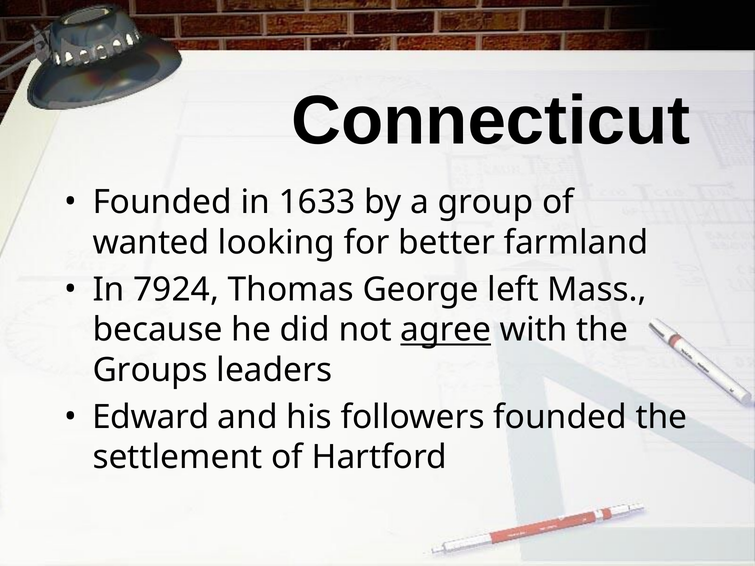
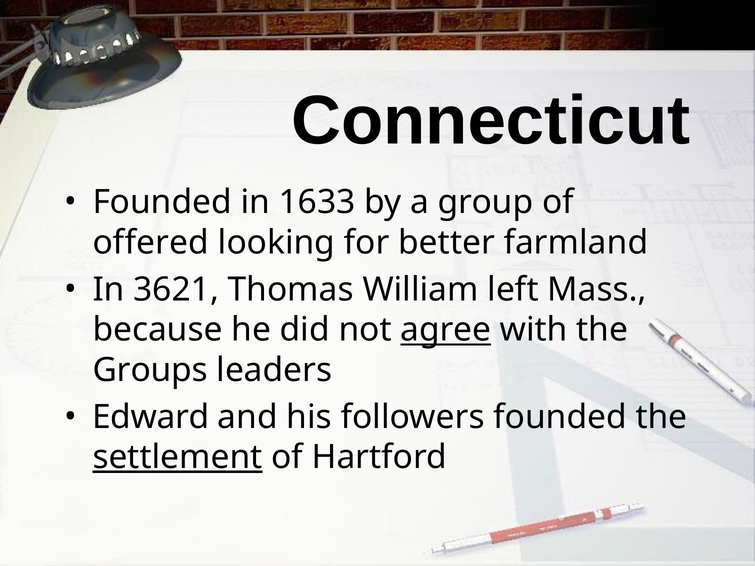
wanted: wanted -> offered
7924: 7924 -> 3621
George: George -> William
settlement underline: none -> present
